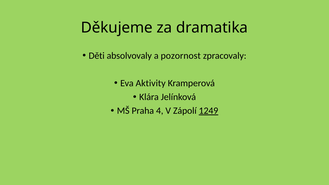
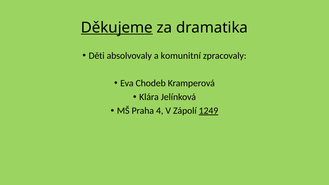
Děkujeme underline: none -> present
pozornost: pozornost -> komunitní
Aktivity: Aktivity -> Chodeb
